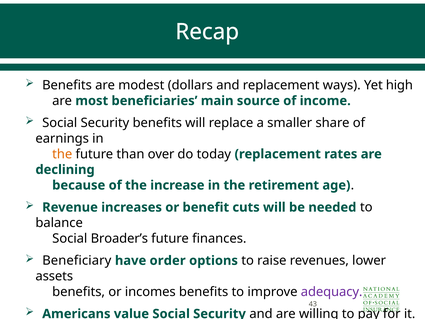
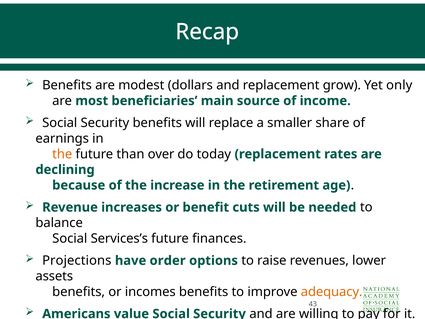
ways: ways -> grow
high: high -> only
Broader’s: Broader’s -> Services’s
Beneficiary: Beneficiary -> Projections
adequacy colour: purple -> orange
